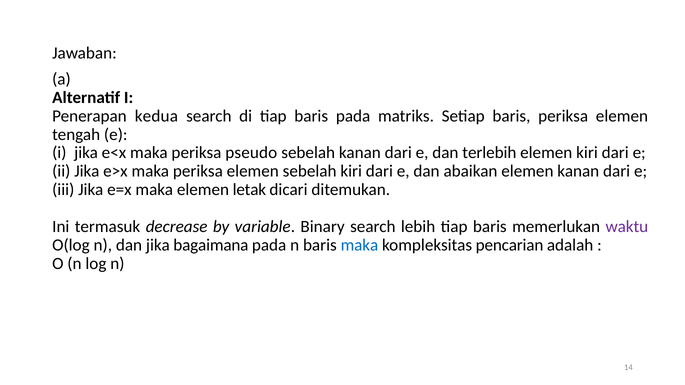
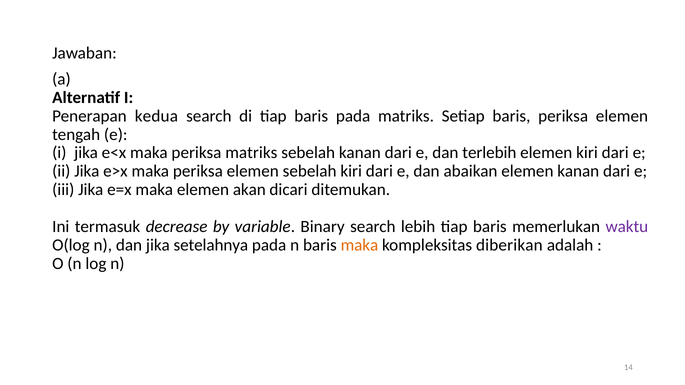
periksa pseudo: pseudo -> matriks
letak: letak -> akan
bagaimana: bagaimana -> setelahnya
maka at (359, 245) colour: blue -> orange
pencarian: pencarian -> diberikan
